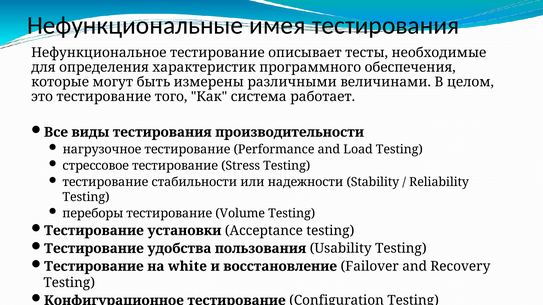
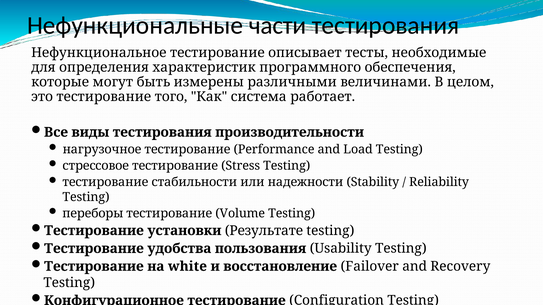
имея: имея -> части
Acceptance: Acceptance -> Результате
